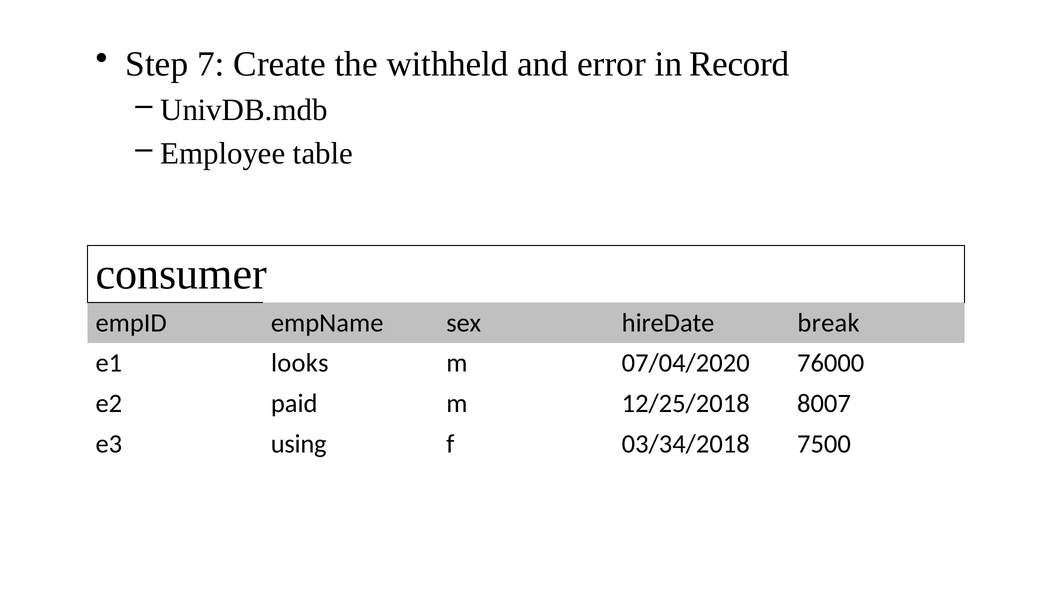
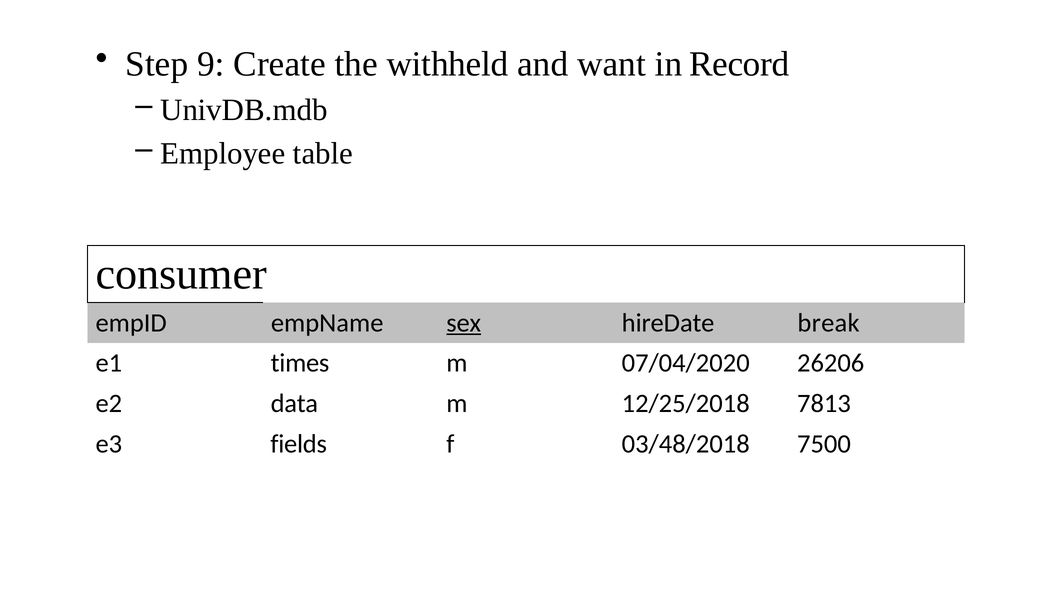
7: 7 -> 9
error: error -> want
sex underline: none -> present
looks: looks -> times
76000: 76000 -> 26206
paid: paid -> data
8007: 8007 -> 7813
using: using -> fields
03/34/2018: 03/34/2018 -> 03/48/2018
